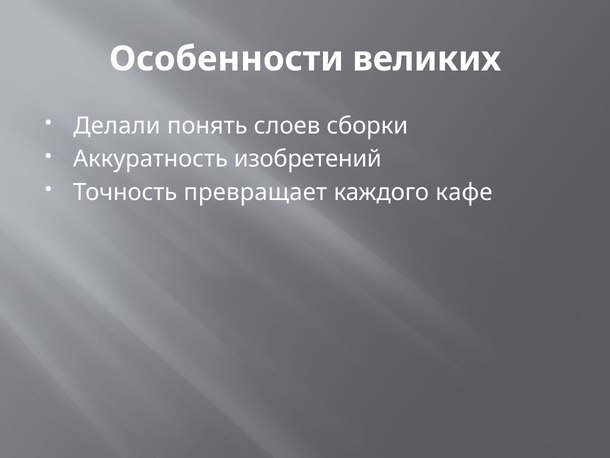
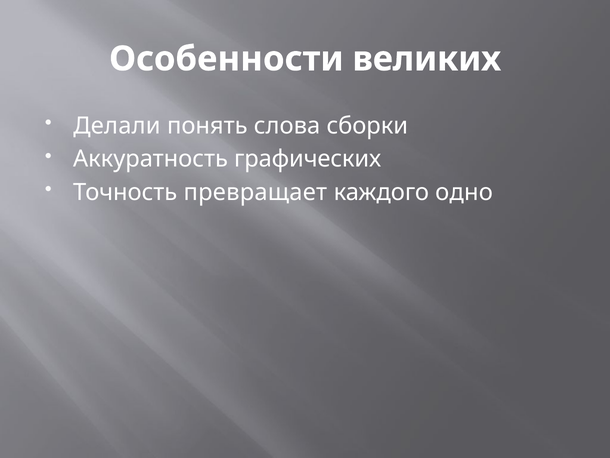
слоев: слоев -> слова
изобретений: изобретений -> графических
кафе: кафе -> одно
